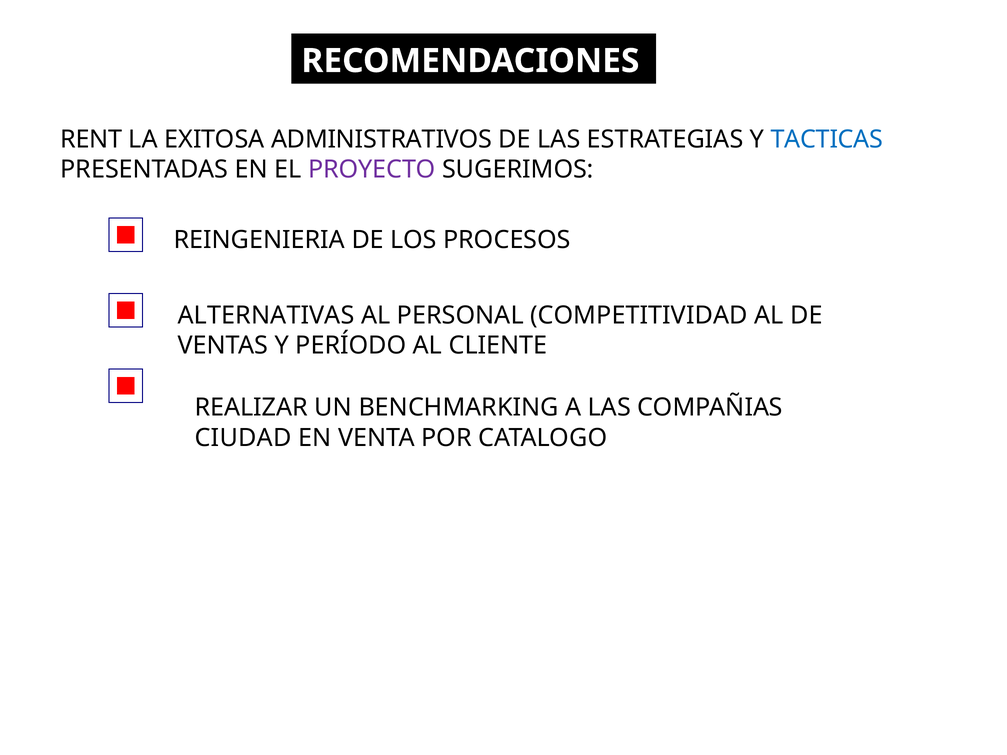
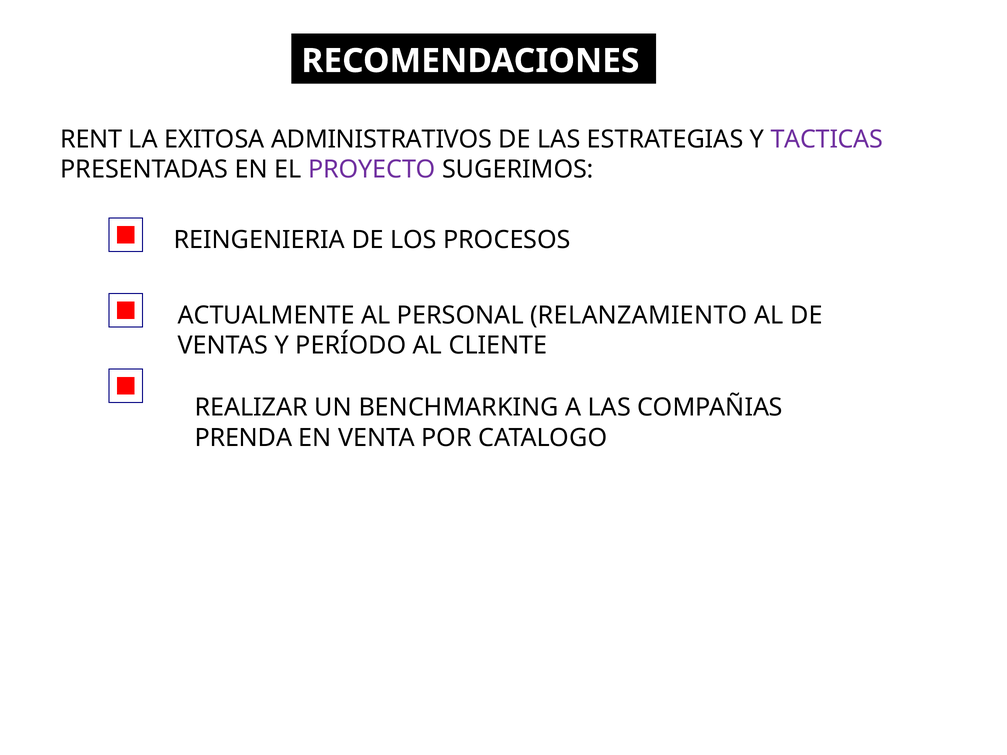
TACTICAS colour: blue -> purple
ALTERNATIVAS: ALTERNATIVAS -> ACTUALMENTE
COMPETITIVIDAD: COMPETITIVIDAD -> RELANZAMIENTO
CIUDAD: CIUDAD -> PRENDA
